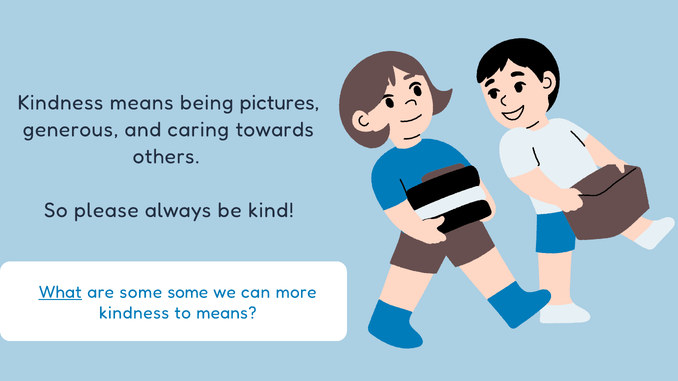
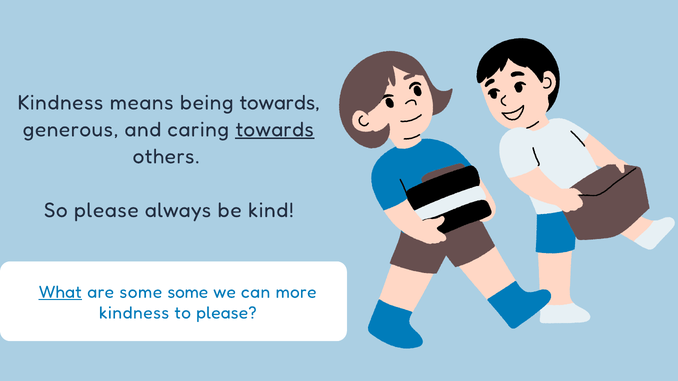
being pictures: pictures -> towards
towards at (275, 130) underline: none -> present
to means: means -> please
